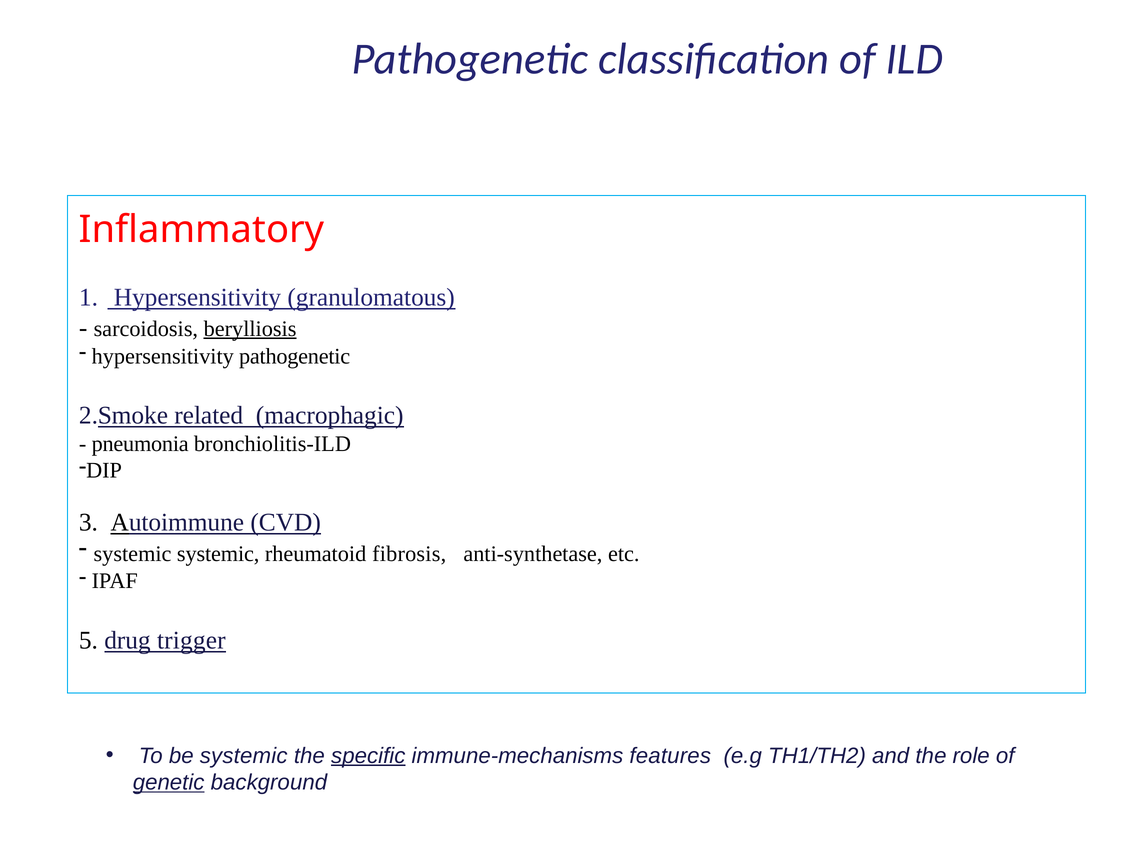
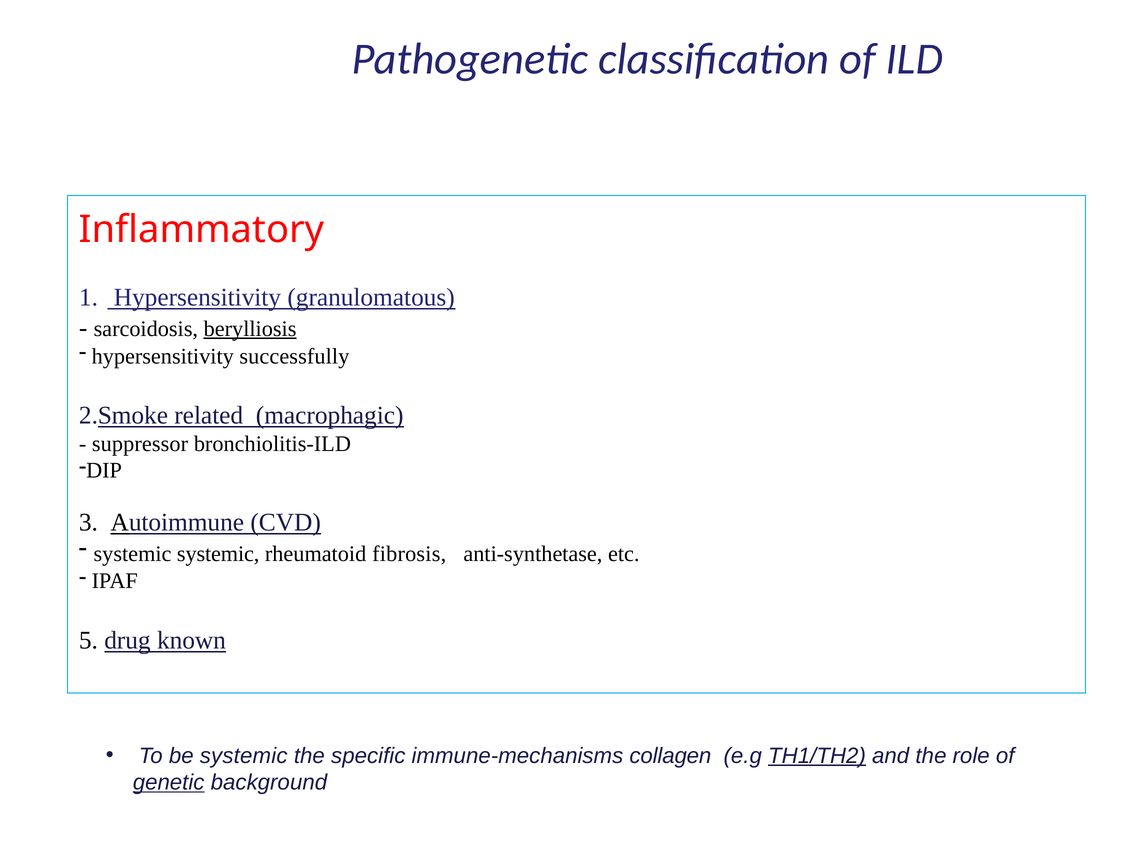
hypersensitivity pathogenetic: pathogenetic -> successfully
pneumonia: pneumonia -> suppressor
trigger: trigger -> known
specific underline: present -> none
features: features -> collagen
TH1/TH2 underline: none -> present
